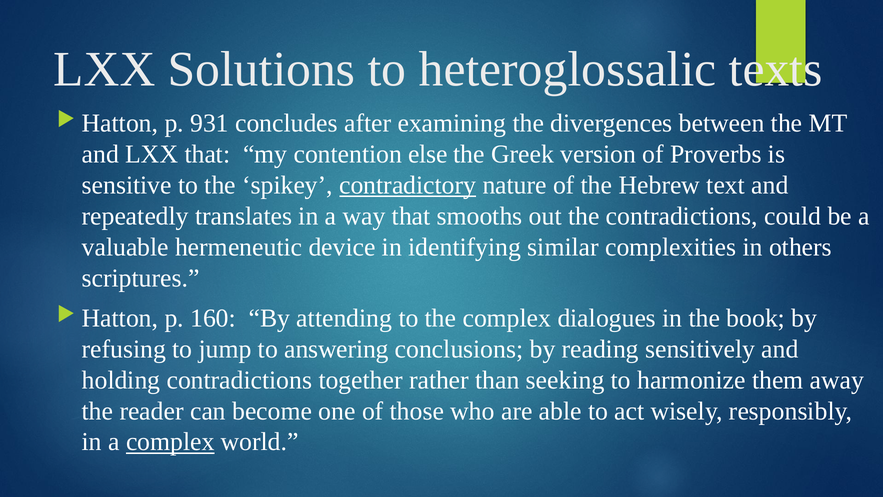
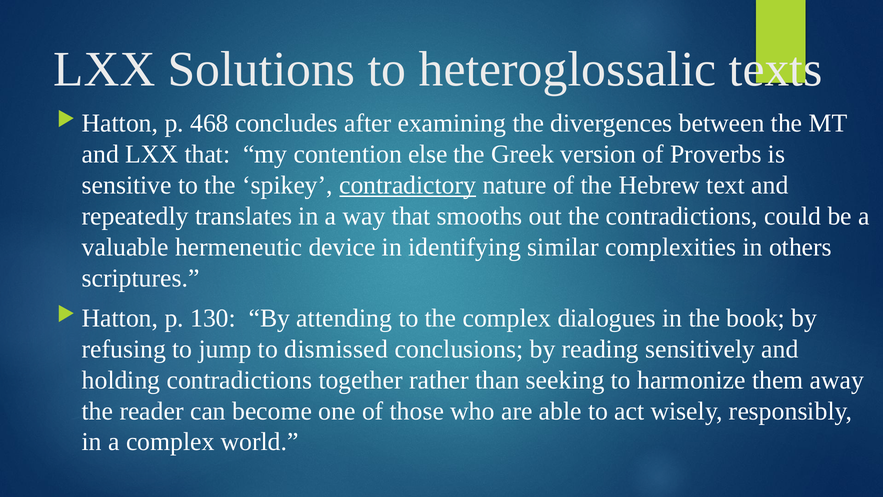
931: 931 -> 468
160: 160 -> 130
answering: answering -> dismissed
complex at (170, 442) underline: present -> none
